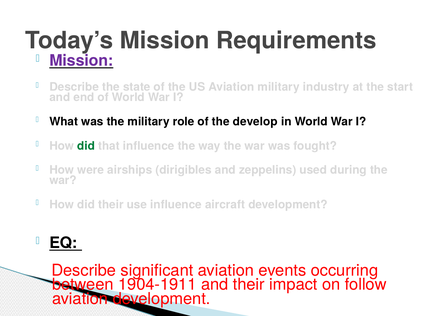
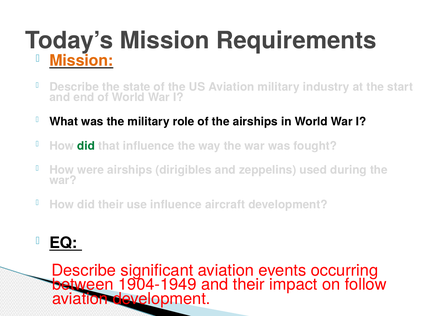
Mission at (81, 61) colour: purple -> orange
the develop: develop -> airships
1904-1911: 1904-1911 -> 1904-1949
